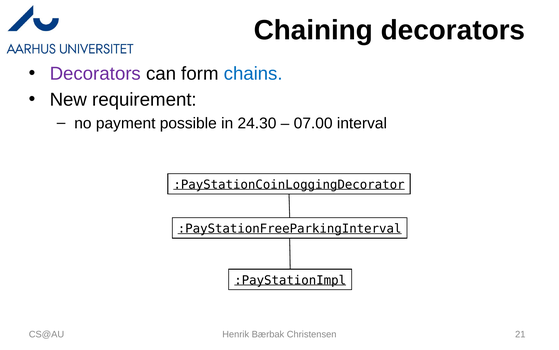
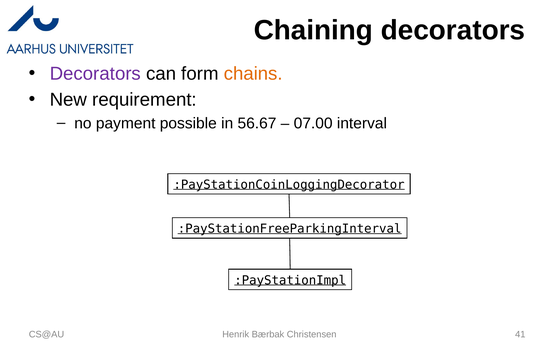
chains colour: blue -> orange
24.30: 24.30 -> 56.67
21: 21 -> 41
